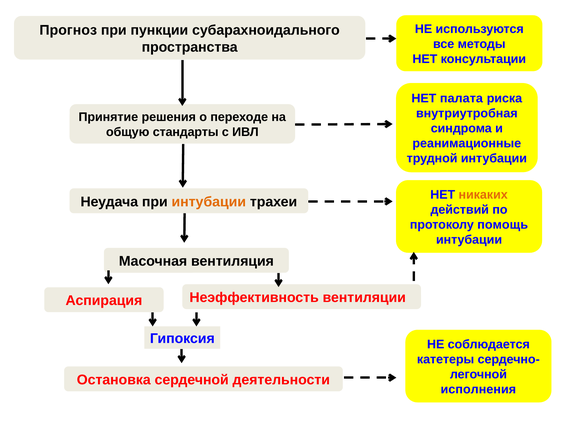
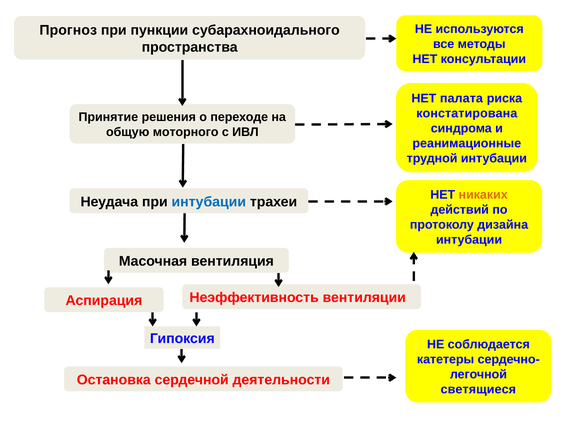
внутриутробная: внутриутробная -> констатирована
стандарты: стандарты -> моторного
интубации at (209, 202) colour: orange -> blue
помощь: помощь -> дизайна
исполнения: исполнения -> светящиеся
